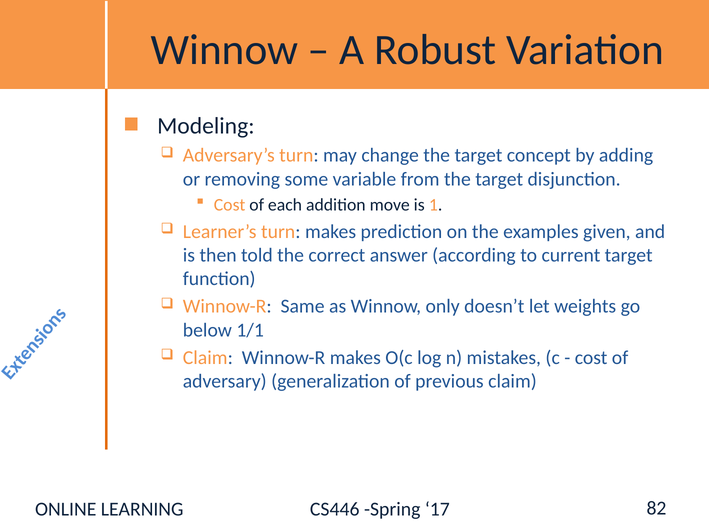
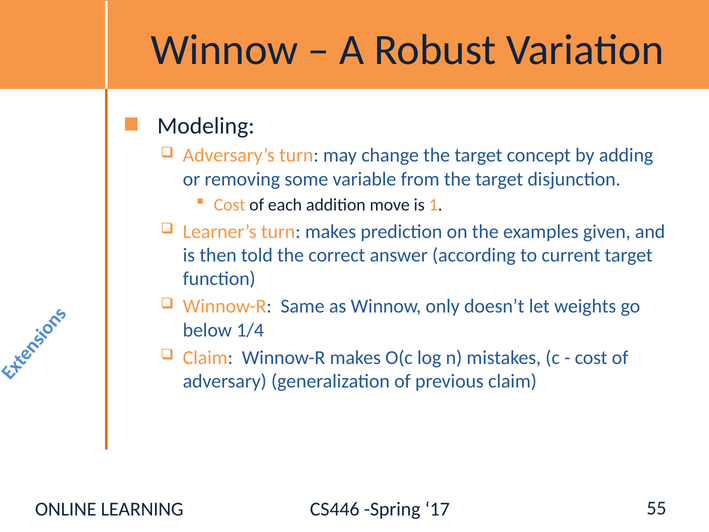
1/1: 1/1 -> 1/4
82: 82 -> 55
